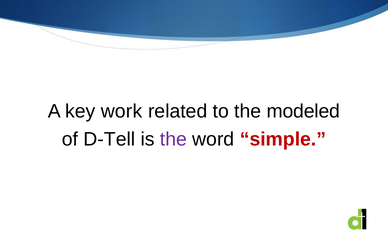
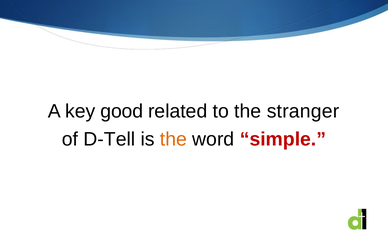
work: work -> good
modeled: modeled -> stranger
the at (173, 139) colour: purple -> orange
